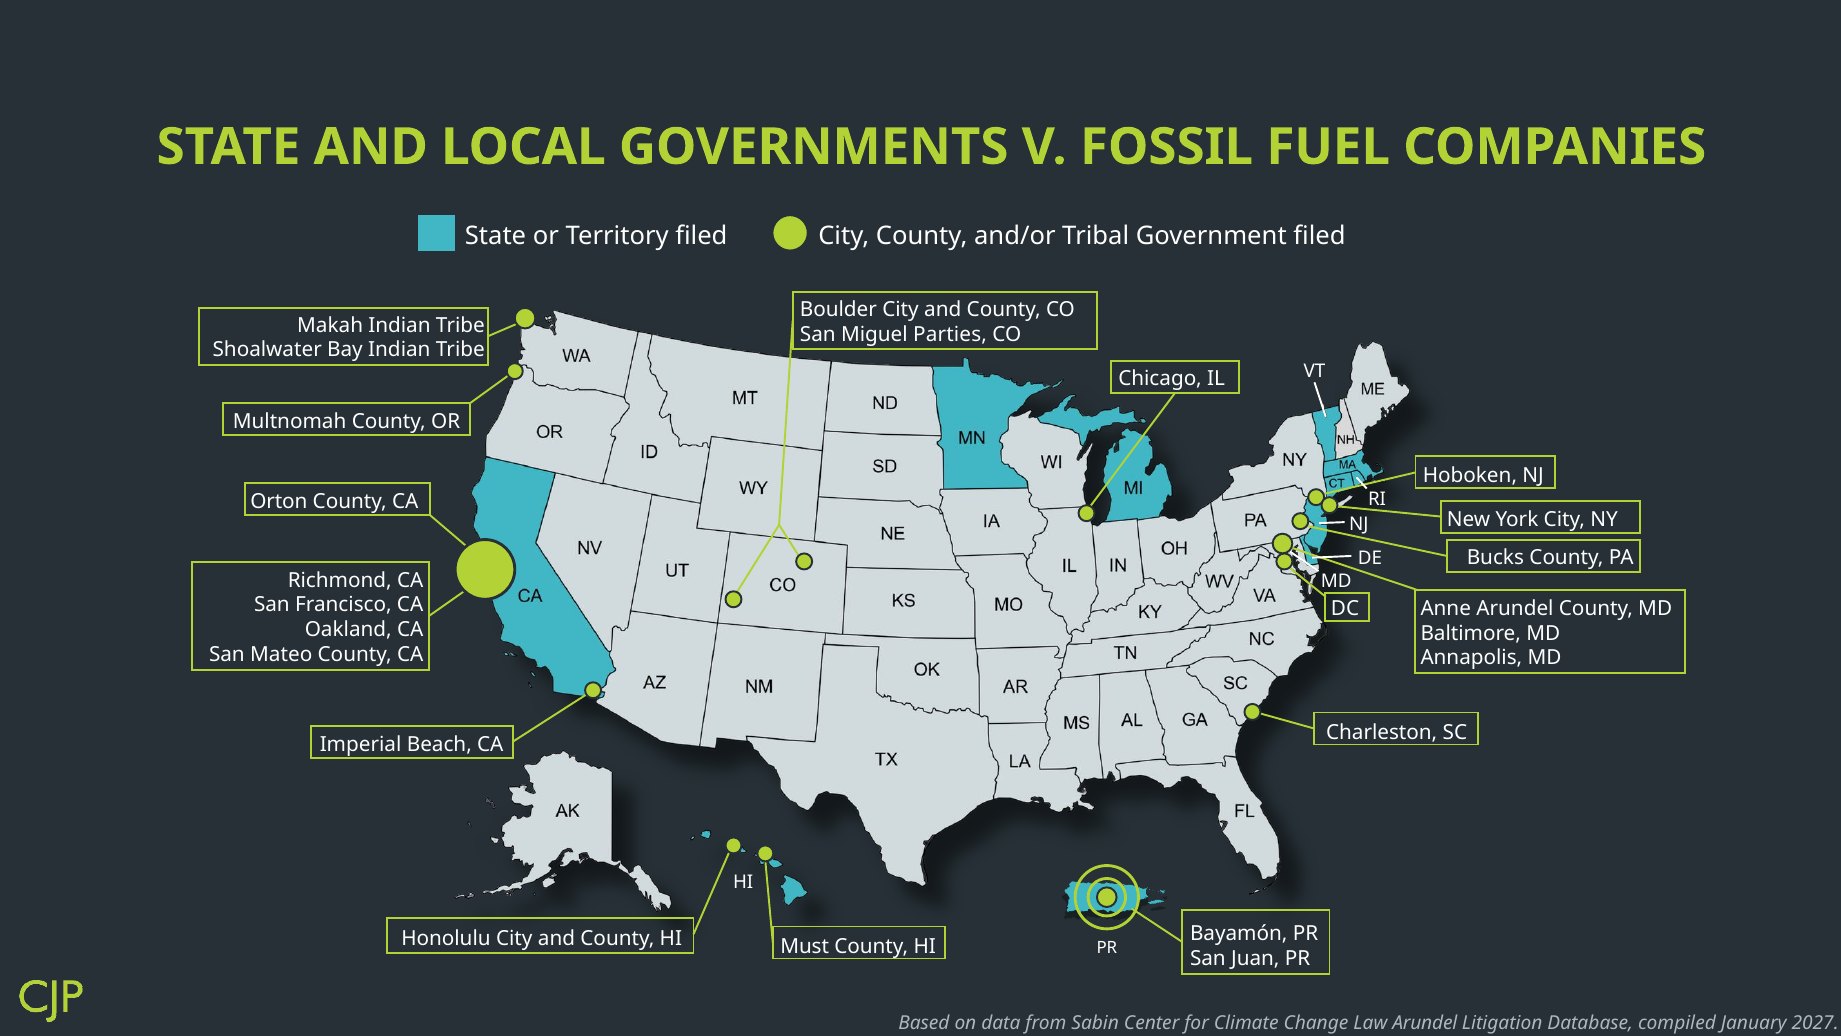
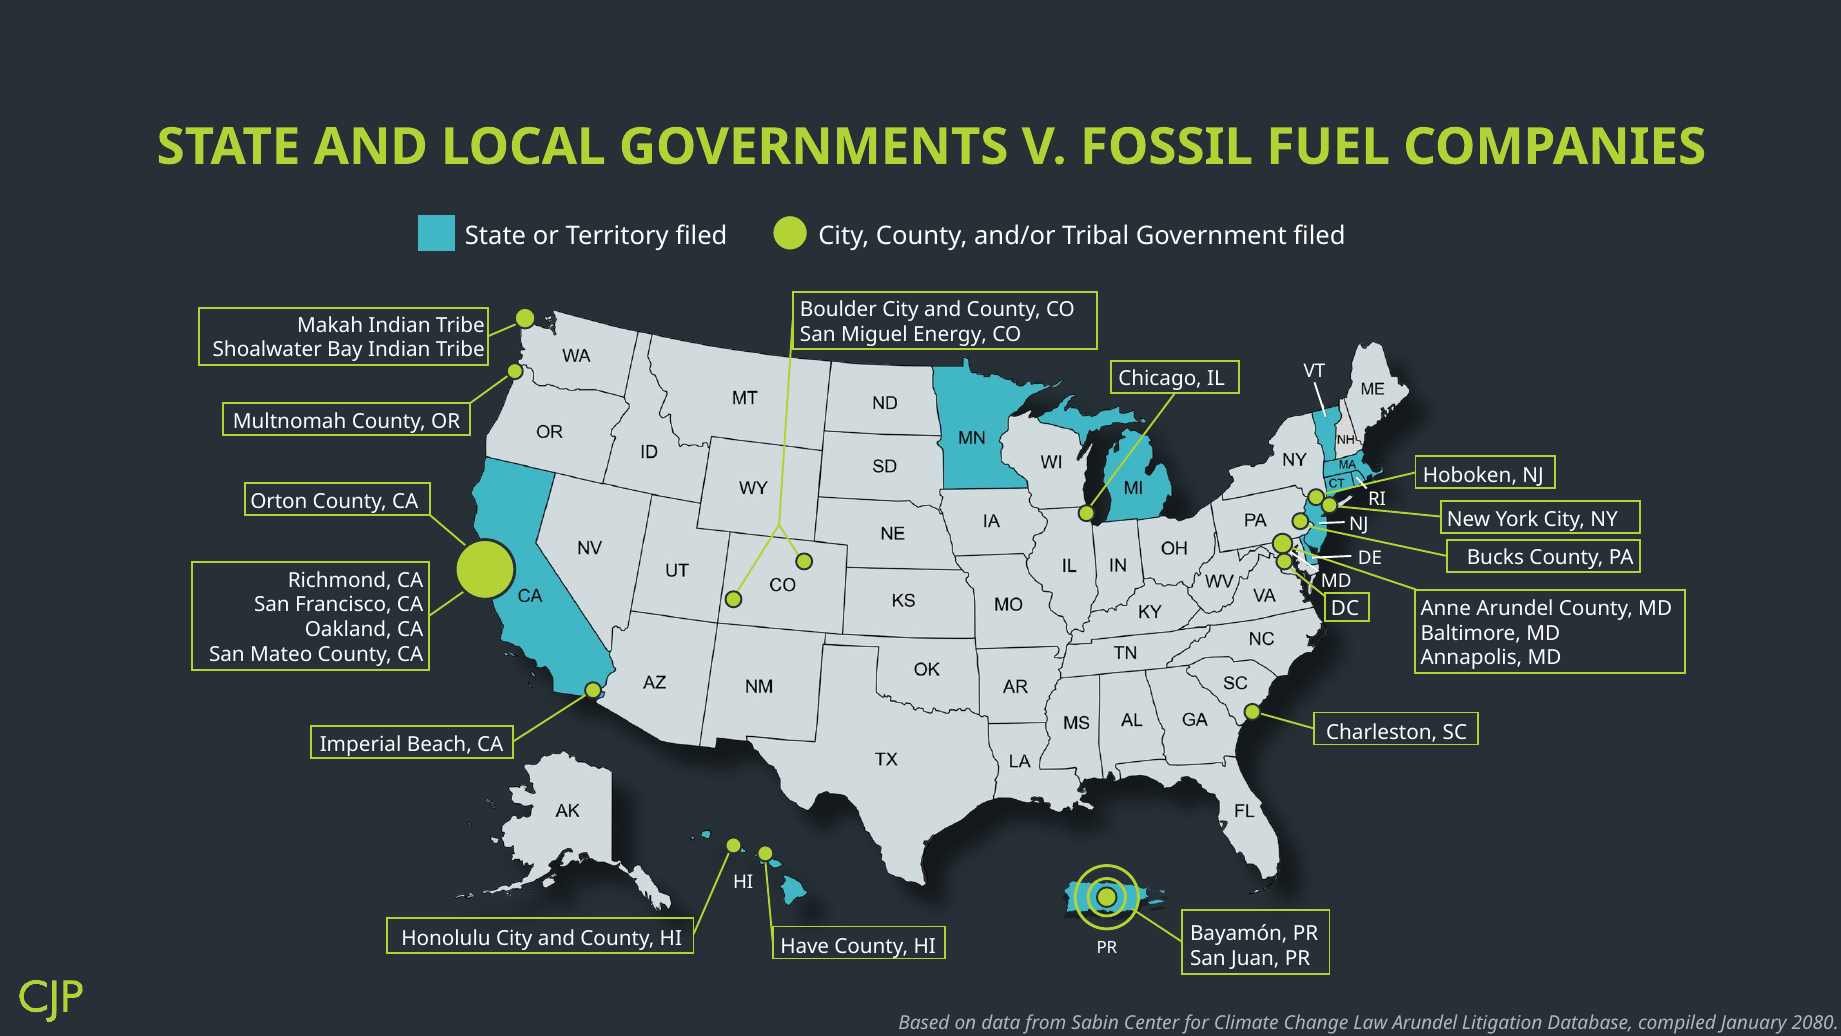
Parties: Parties -> Energy
Must: Must -> Have
2027: 2027 -> 2080
